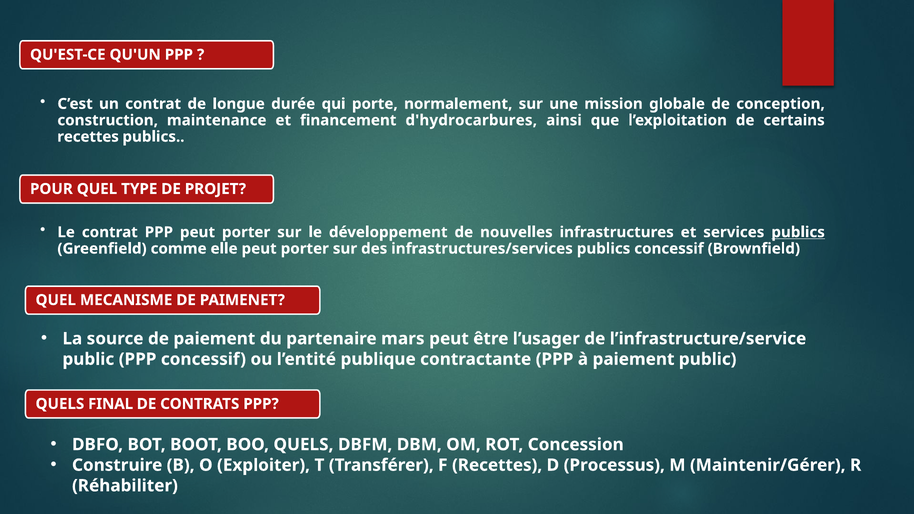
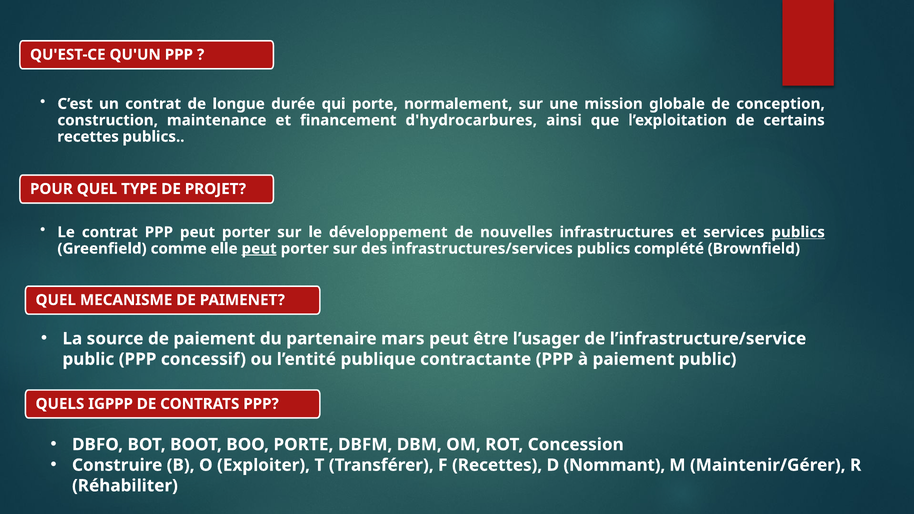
peut at (259, 249) underline: none -> present
publics concessif: concessif -> complété
FINAL: FINAL -> IGPPP
BOO QUELS: QUELS -> PORTE
Processus: Processus -> Nommant
